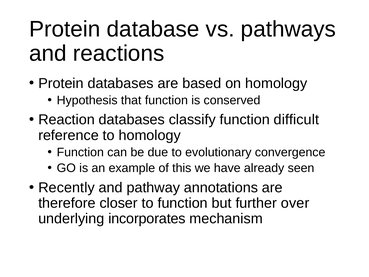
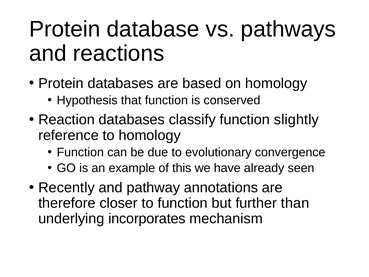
difficult: difficult -> slightly
over: over -> than
